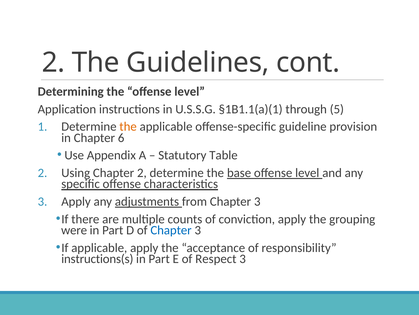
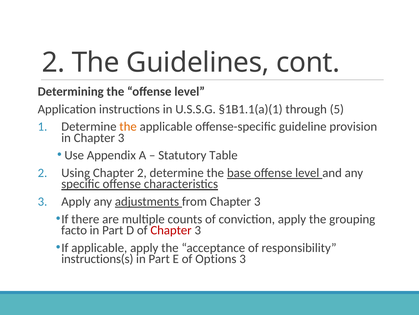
in Chapter 6: 6 -> 3
were: were -> facto
Chapter at (171, 230) colour: blue -> red
Respect: Respect -> Options
